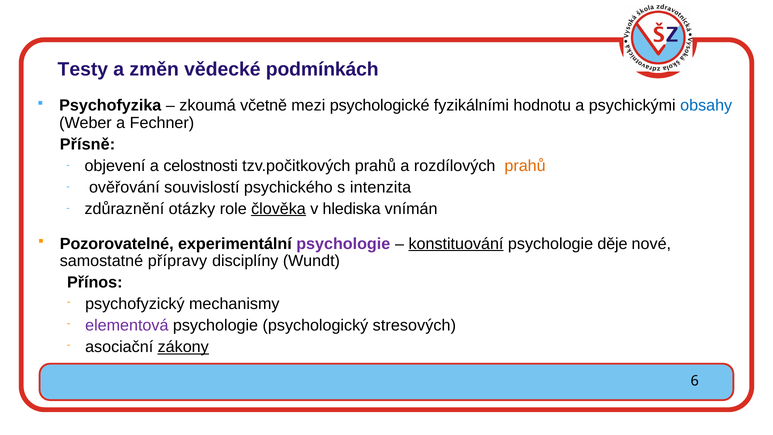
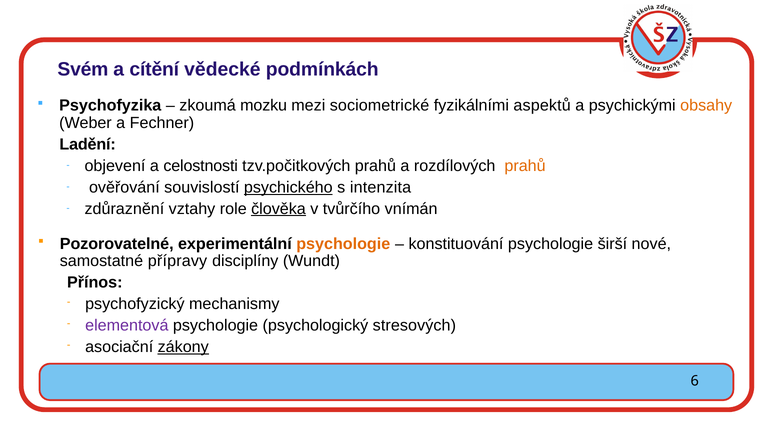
Testy: Testy -> Svém
změn: změn -> cítění
včetně: včetně -> mozku
psychologické: psychologické -> sociometrické
hodnotu: hodnotu -> aspektů
obsahy colour: blue -> orange
Přísně: Přísně -> Ladění
psychického underline: none -> present
otázky: otázky -> vztahy
hlediska: hlediska -> tvůrčího
psychologie at (343, 244) colour: purple -> orange
konstituování underline: present -> none
děje: děje -> širší
